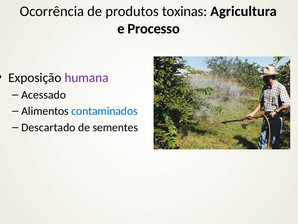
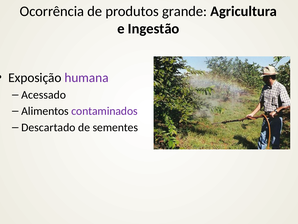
toxinas: toxinas -> grande
Processo: Processo -> Ingestão
contaminados colour: blue -> purple
